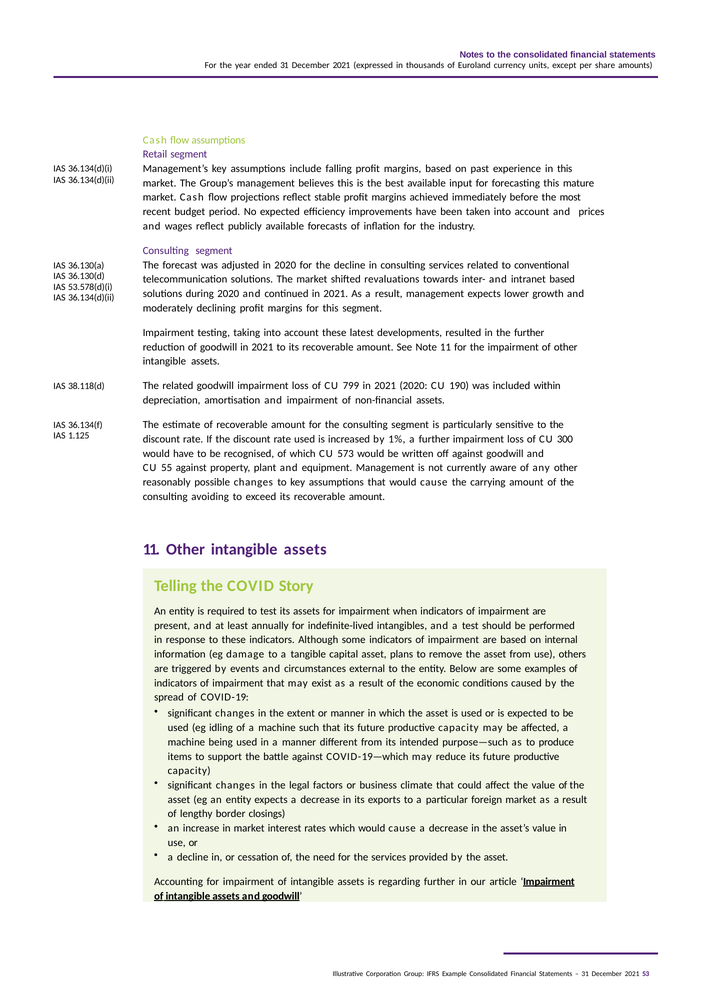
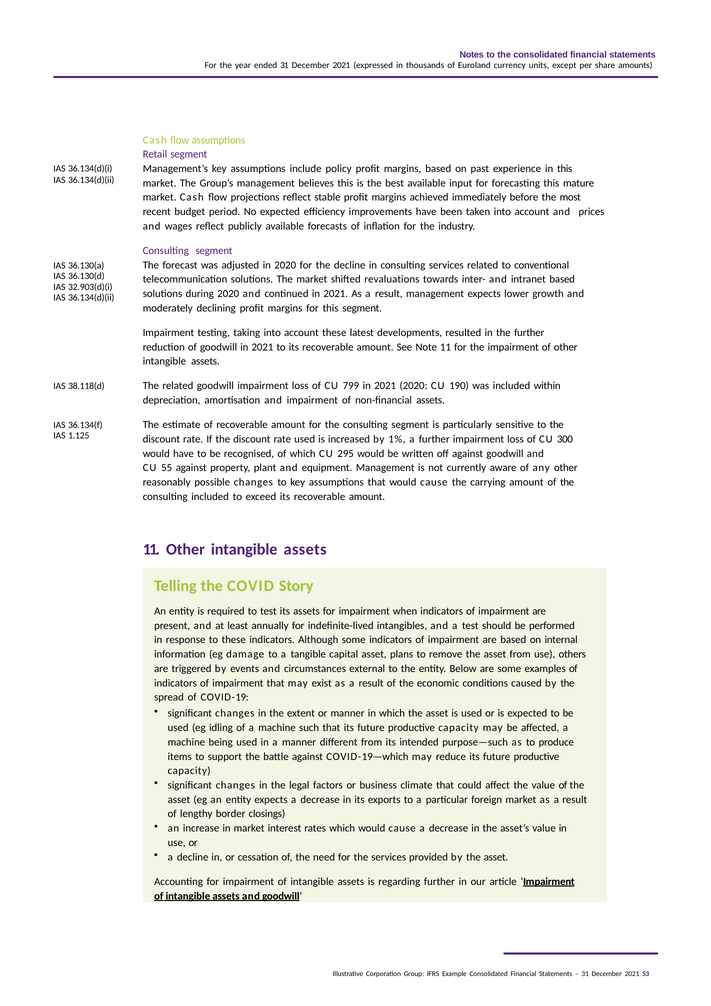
falling: falling -> policy
53.578(d)(i: 53.578(d)(i -> 32.903(d)(i
573: 573 -> 295
consulting avoiding: avoiding -> included
